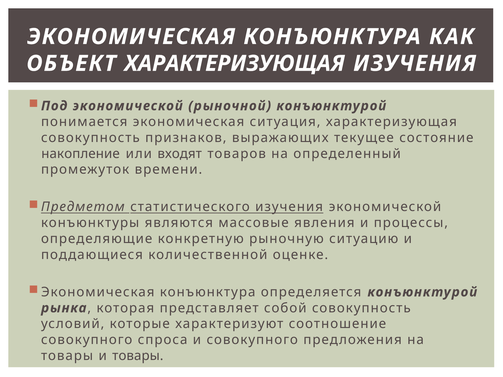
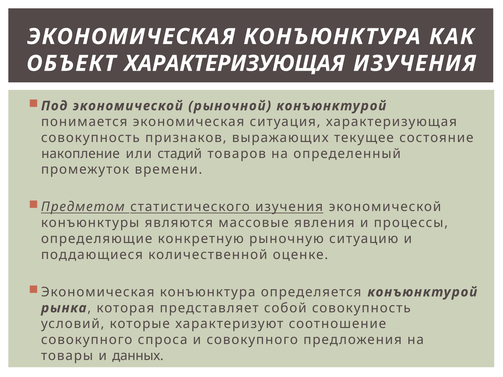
входят: входят -> стадий
и товары: товары -> данных
